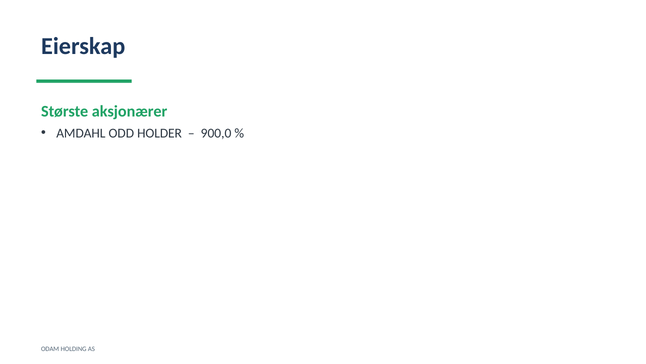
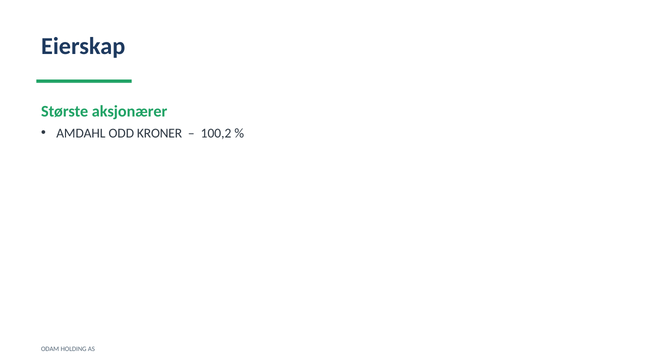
HOLDER: HOLDER -> KRONER
900,0: 900,0 -> 100,2
